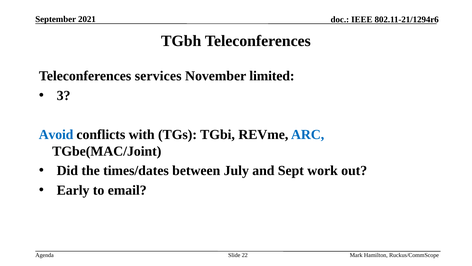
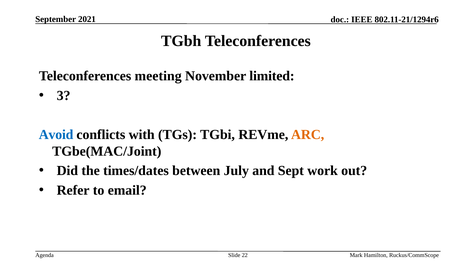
services: services -> meeting
ARC colour: blue -> orange
Early: Early -> Refer
